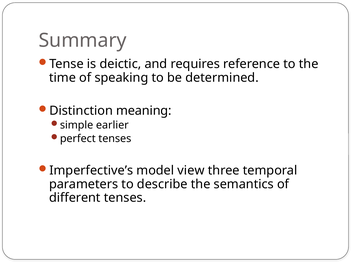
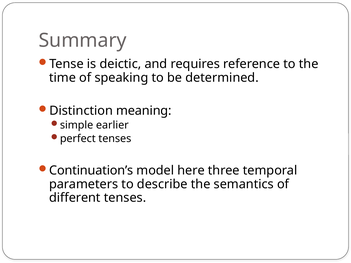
Imperfective’s: Imperfective’s -> Continuation’s
view: view -> here
